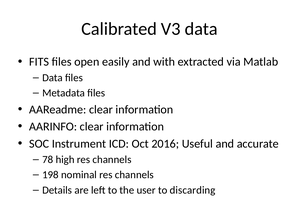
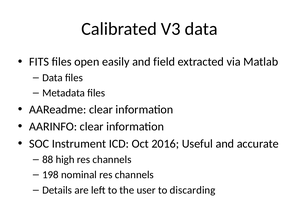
with: with -> field
78: 78 -> 88
